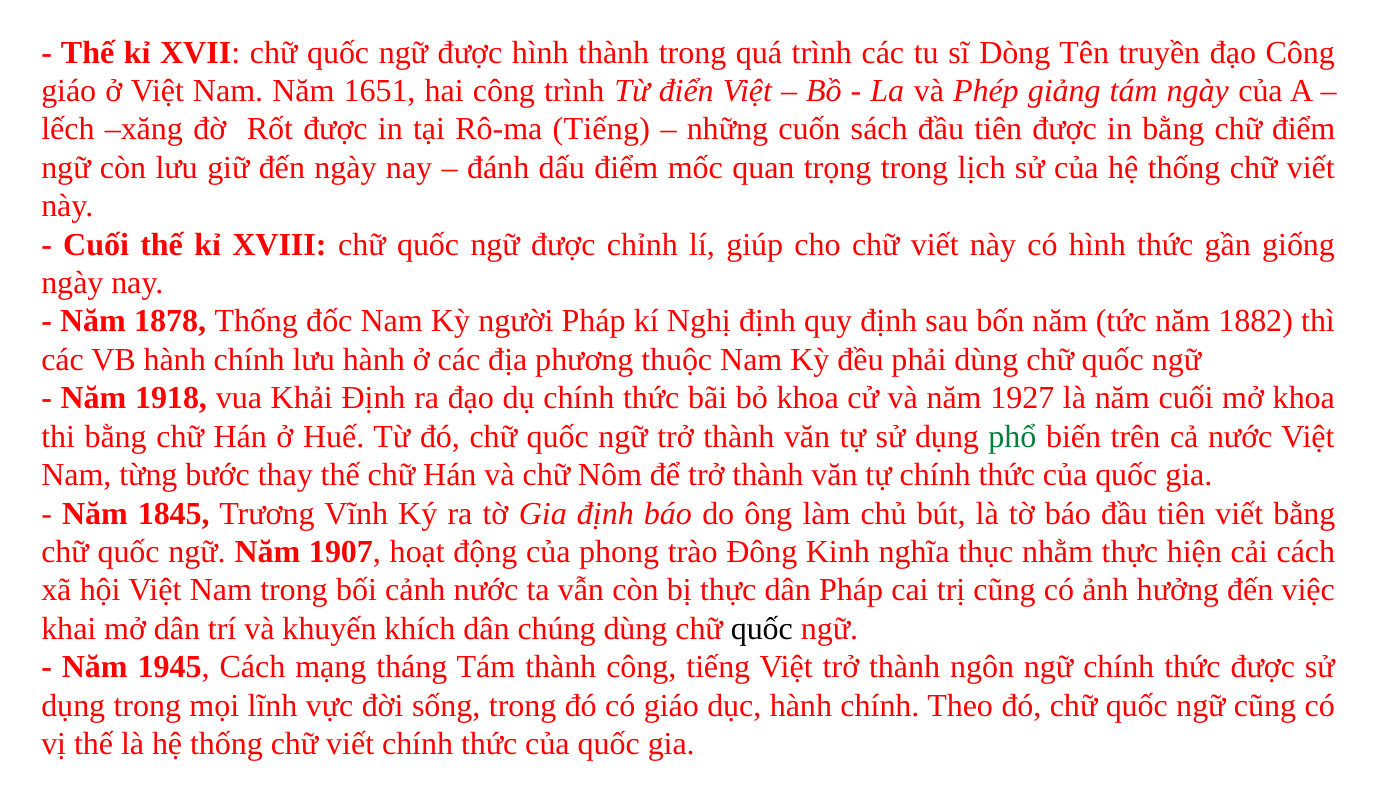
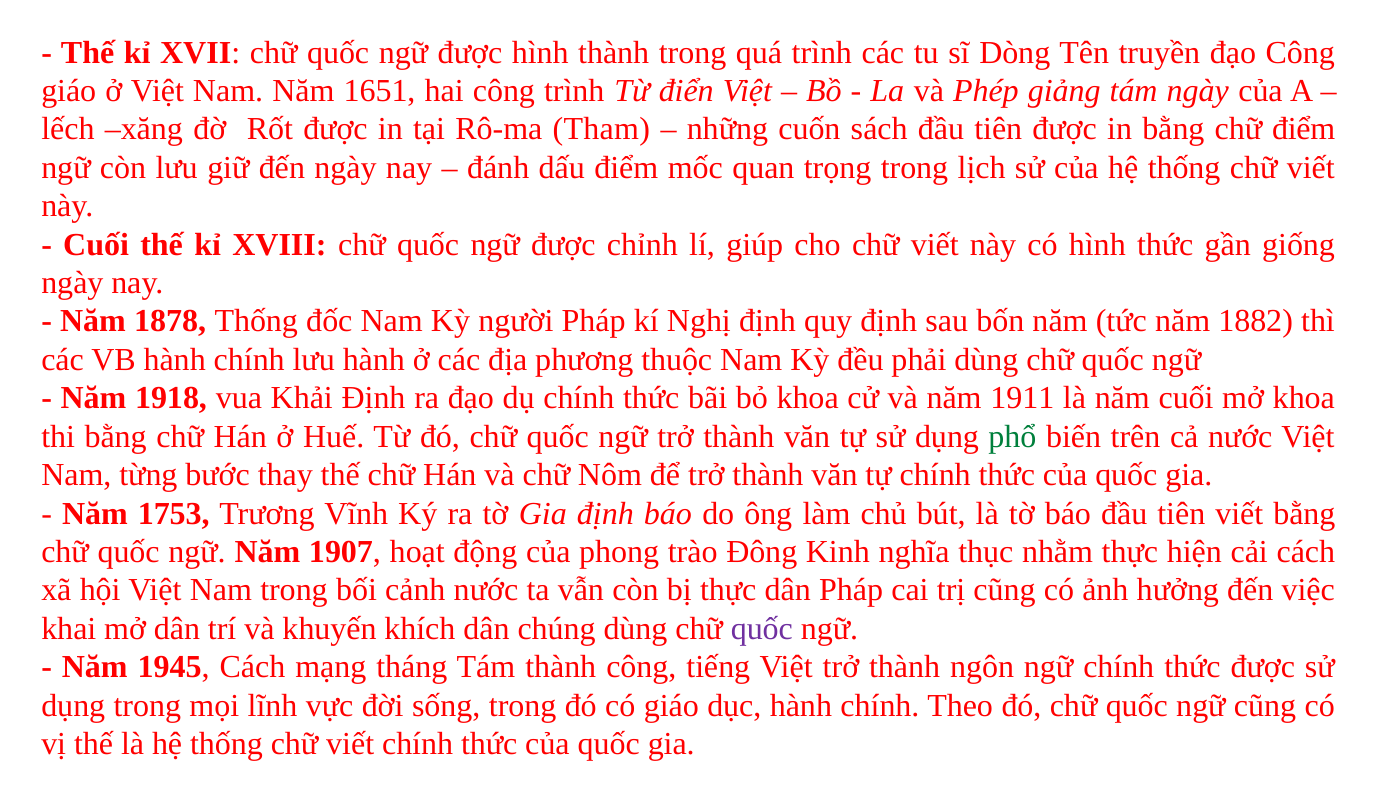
Rô-ma Tiếng: Tiếng -> Tham
1927: 1927 -> 1911
1845: 1845 -> 1753
quốc at (762, 629) colour: black -> purple
